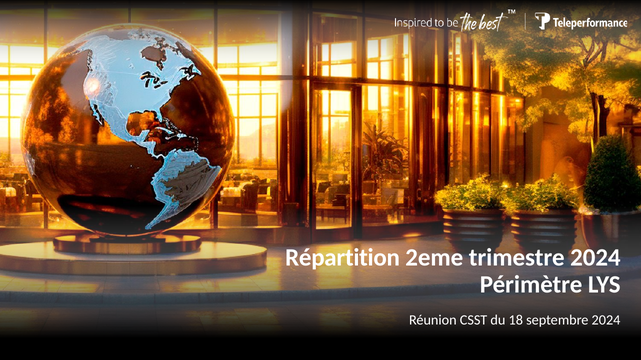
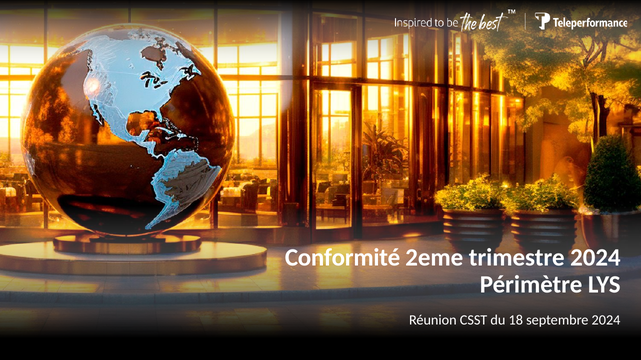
Répartition: Répartition -> Conformité
